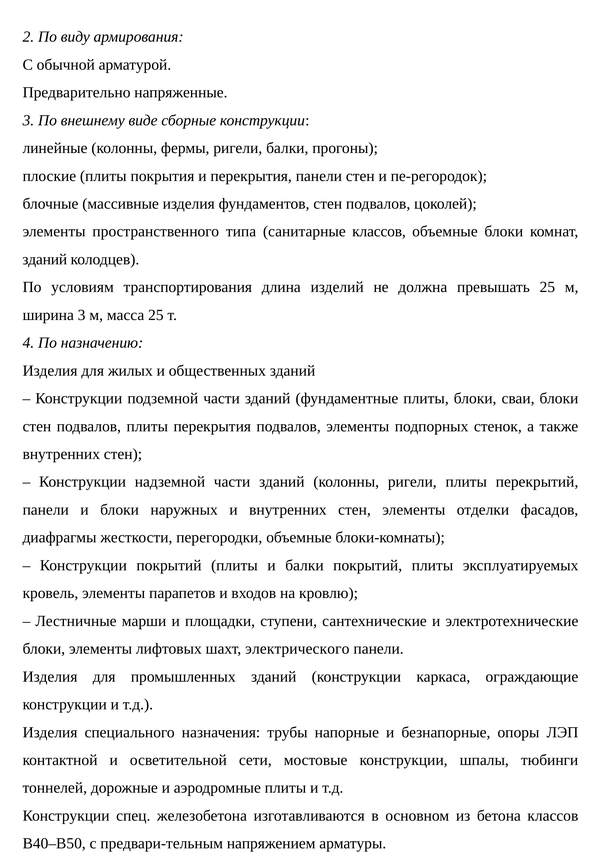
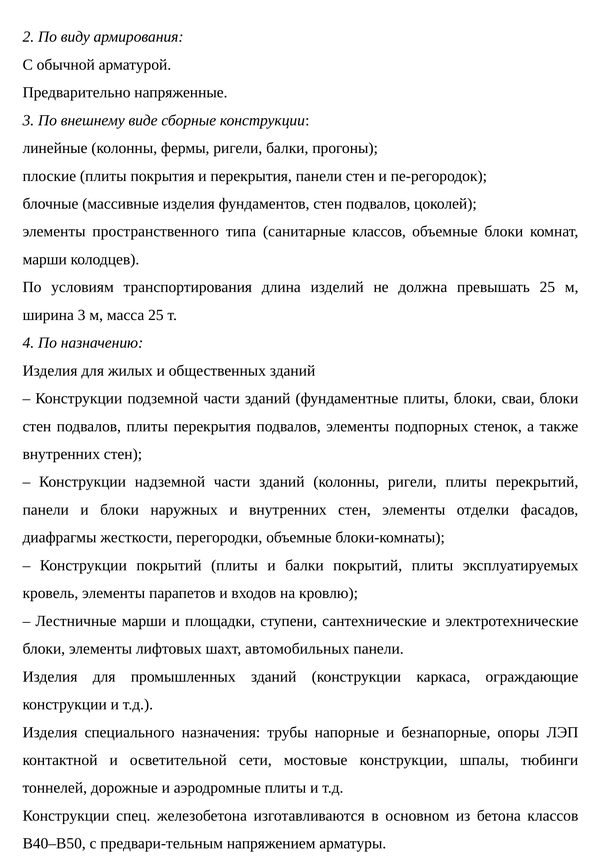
зданий at (45, 259): зданий -> марши
электрического: электрического -> автомобильных
